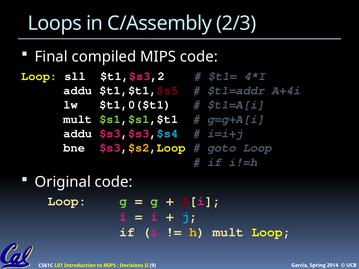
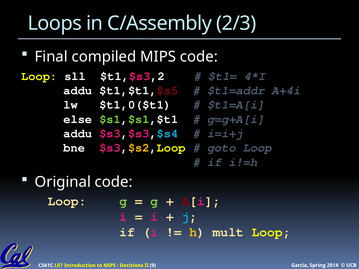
mult at (78, 119): mult -> else
